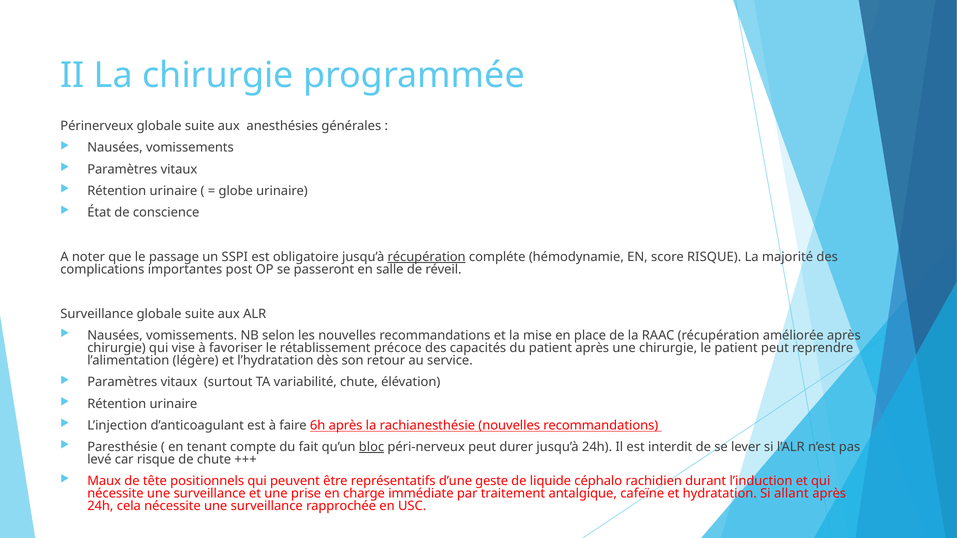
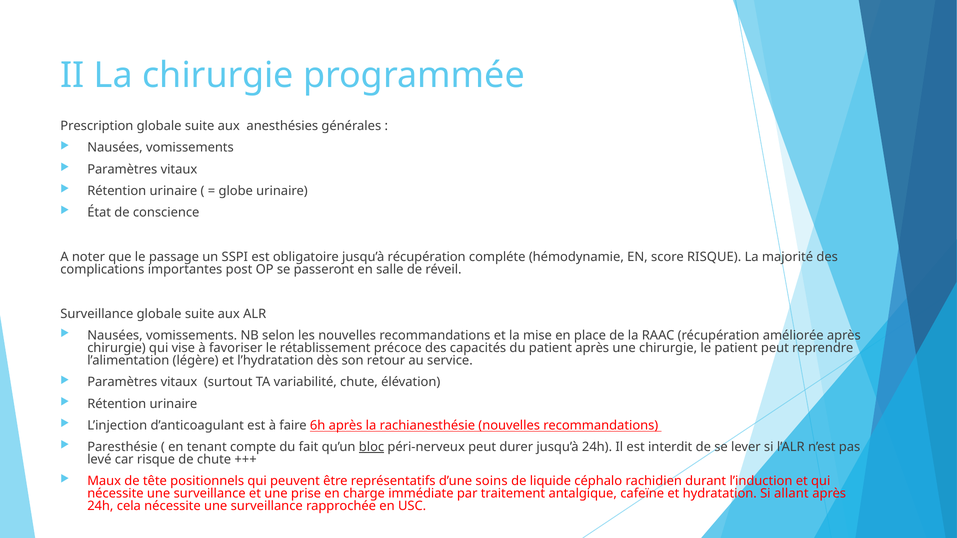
Périnerveux: Périnerveux -> Prescription
récupération at (427, 257) underline: present -> none
geste: geste -> soins
